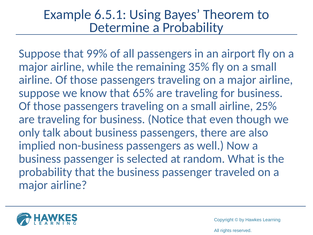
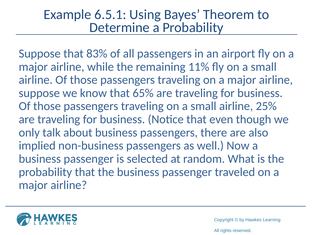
99%: 99% -> 83%
35%: 35% -> 11%
